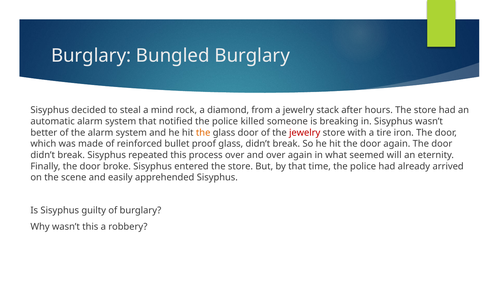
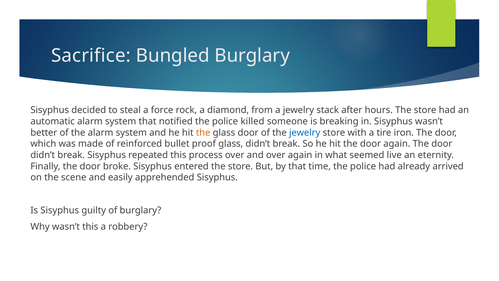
Burglary at (91, 56): Burglary -> Sacrifice
mind: mind -> force
jewelry at (305, 132) colour: red -> blue
will: will -> live
